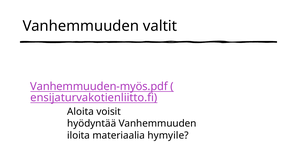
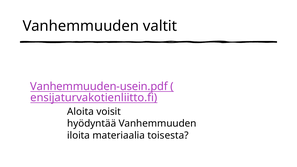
Vanhemmuuden-myös.pdf: Vanhemmuuden-myös.pdf -> Vanhemmuuden-usein.pdf
hymyile: hymyile -> toisesta
